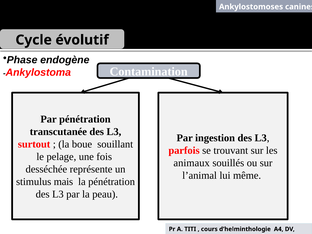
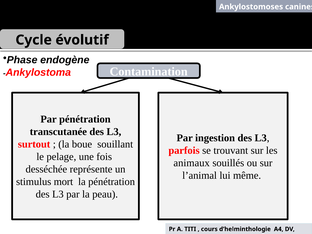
mais: mais -> mort
